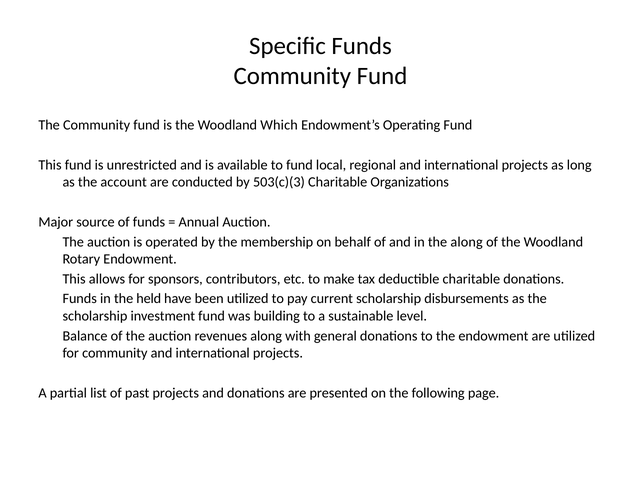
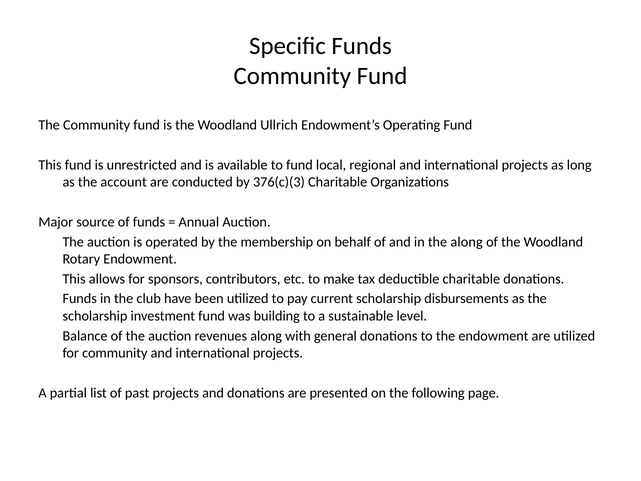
Which: Which -> Ullrich
503(c)(3: 503(c)(3 -> 376(c)(3
held: held -> club
